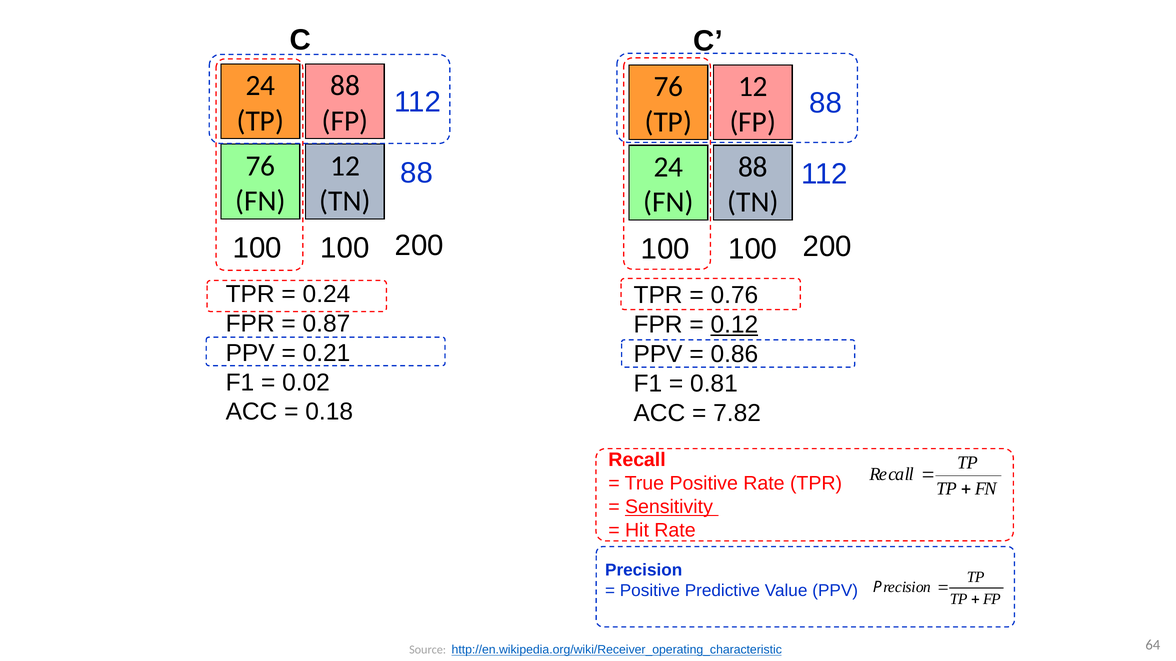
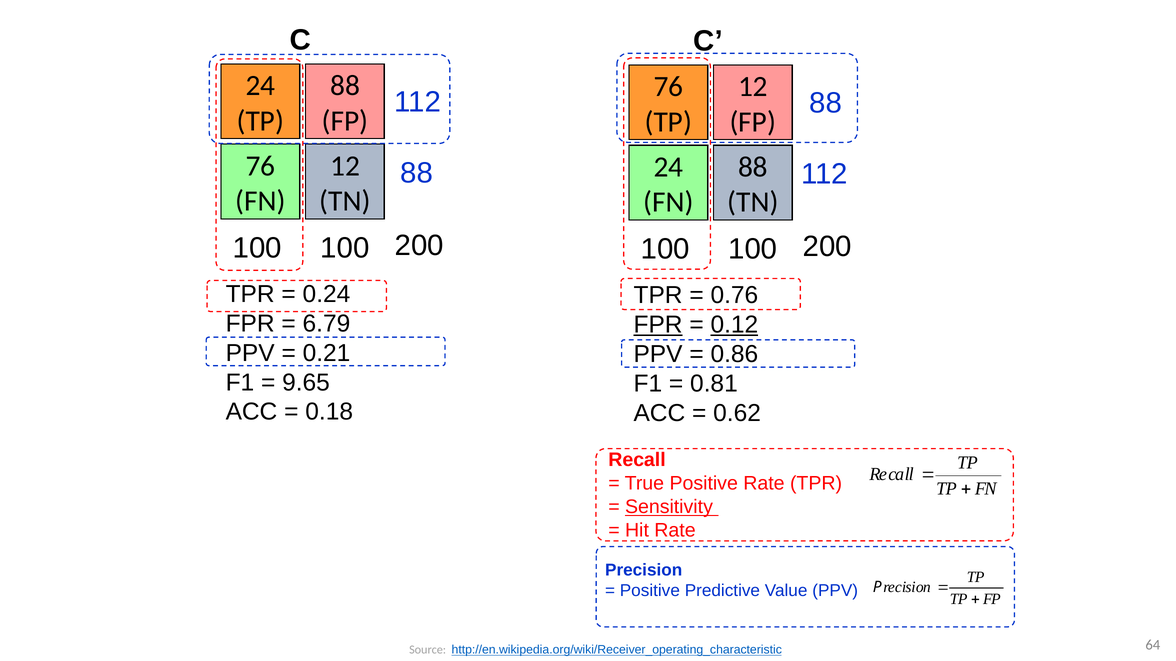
0.87: 0.87 -> 6.79
FPR at (658, 325) underline: none -> present
0.02: 0.02 -> 9.65
7.82: 7.82 -> 0.62
